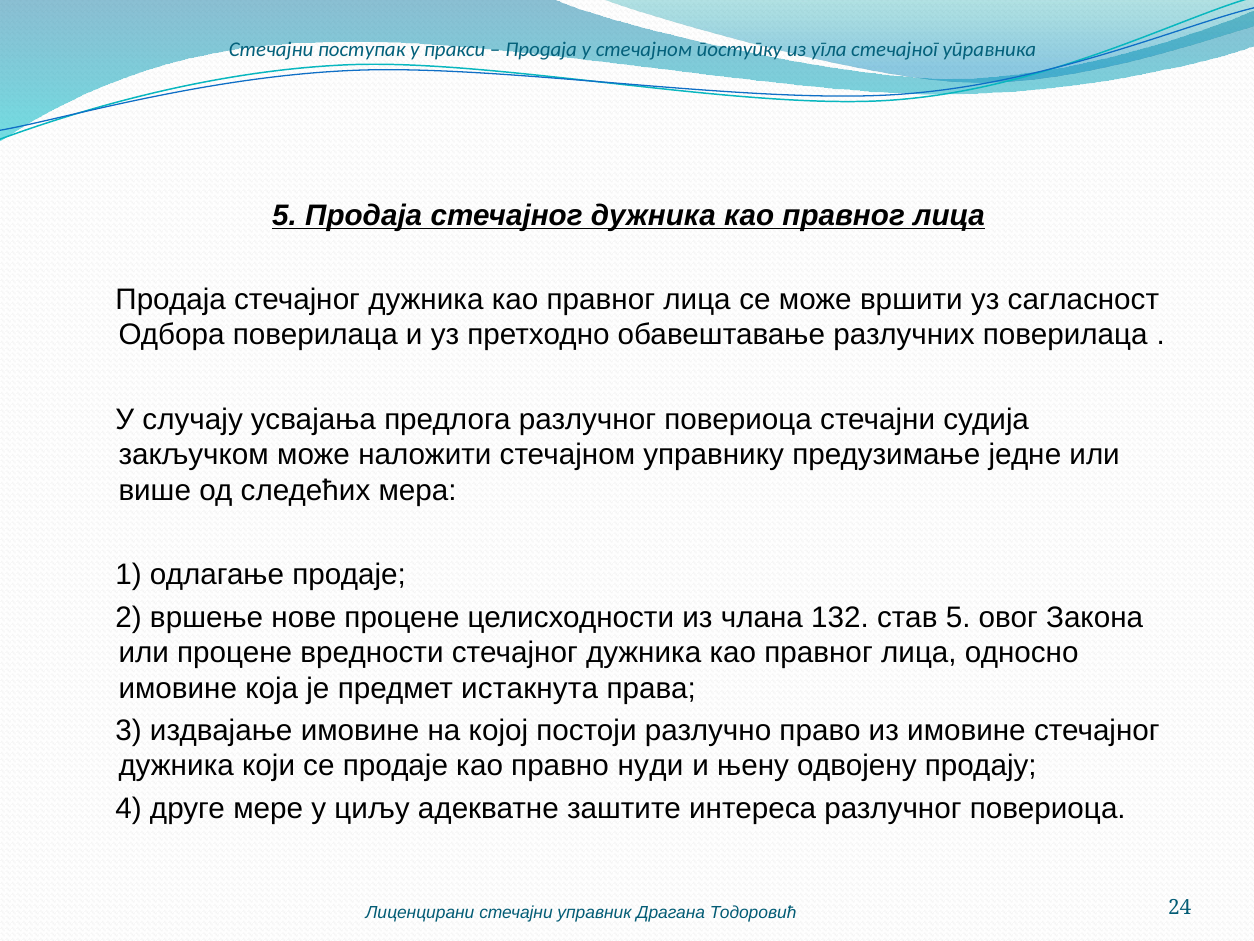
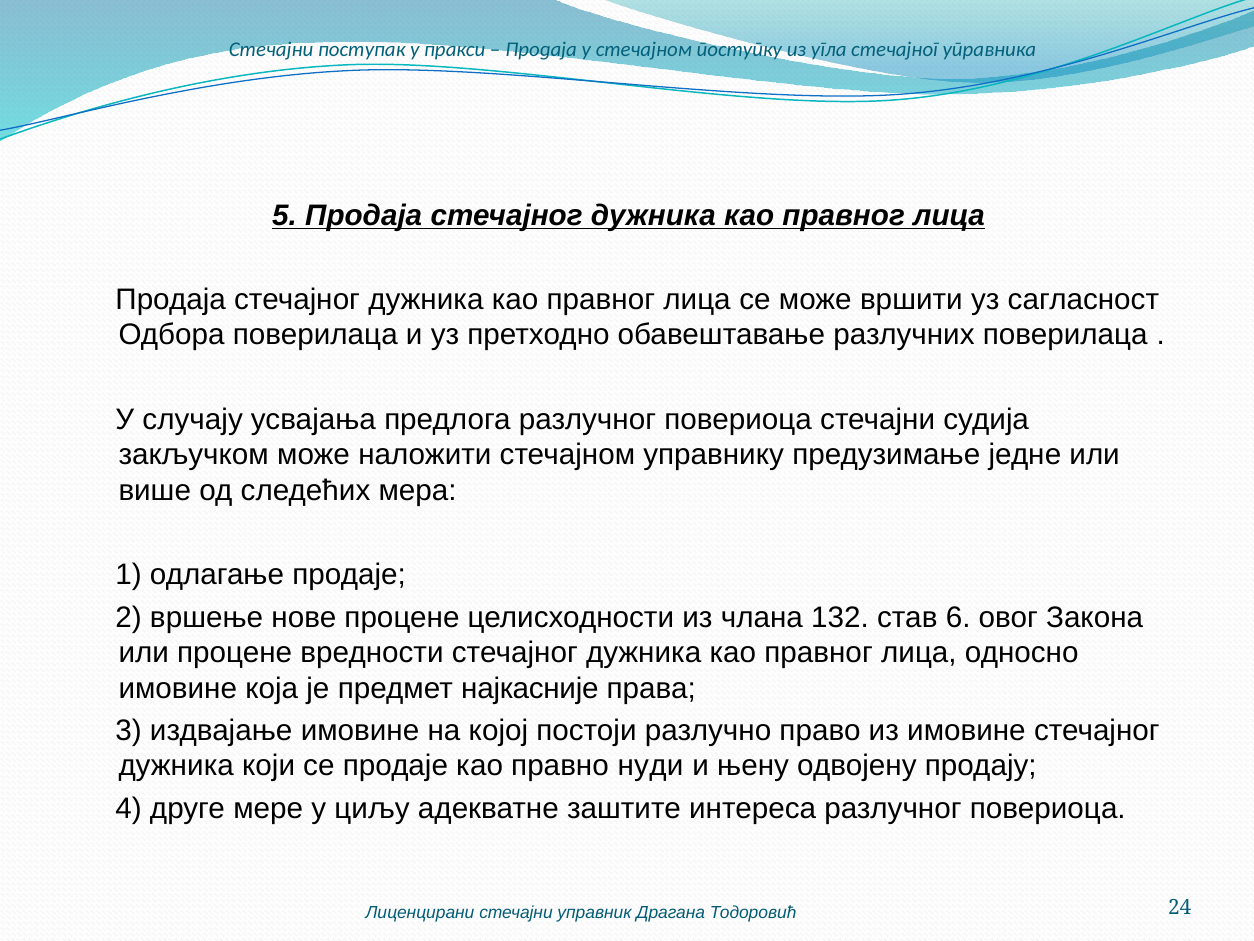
став 5: 5 -> 6
истакнута: истакнута -> најкасније
